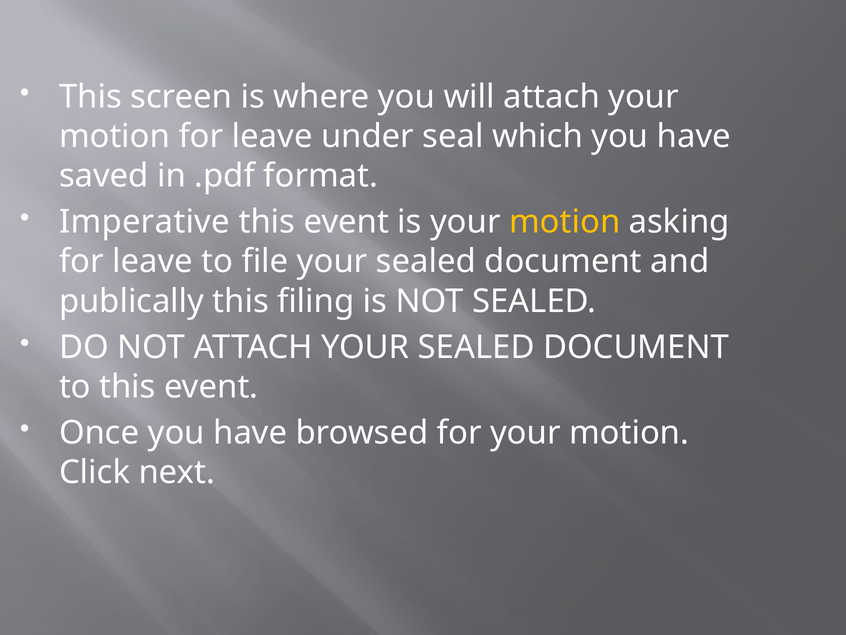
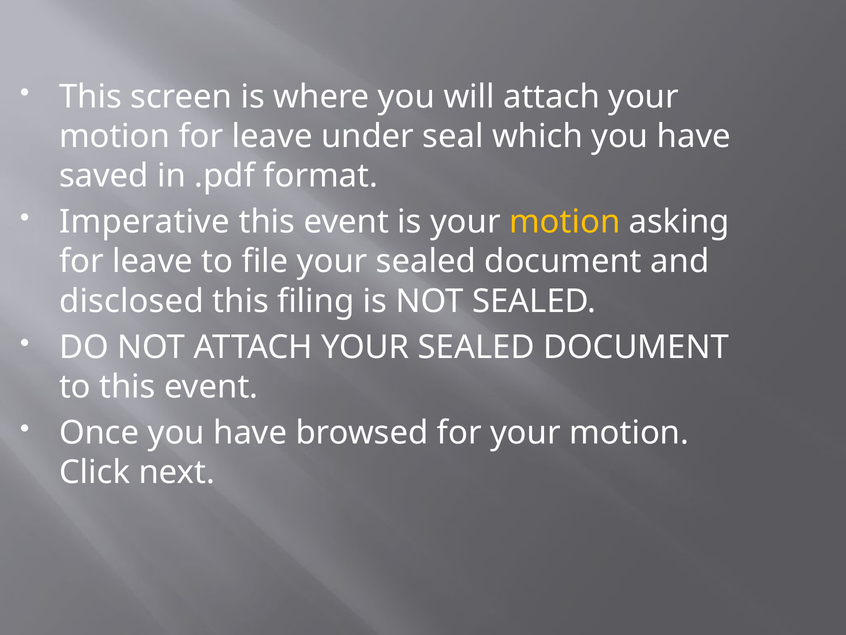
publically: publically -> disclosed
